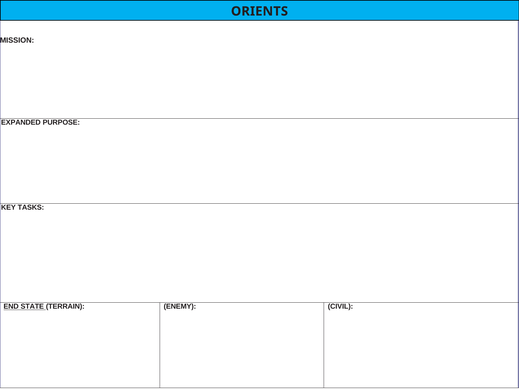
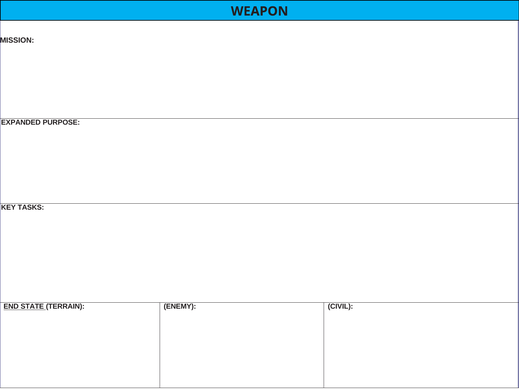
ORIENTS: ORIENTS -> WEAPON
